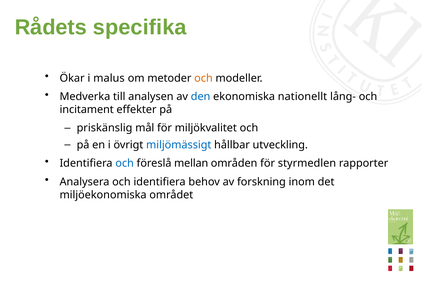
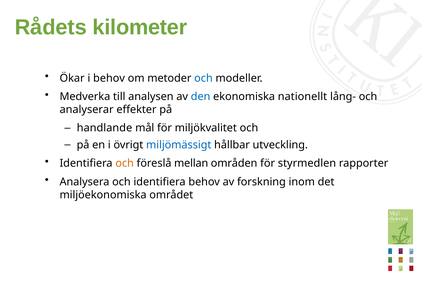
specifika: specifika -> kilometer
i malus: malus -> behov
och at (203, 78) colour: orange -> blue
incitament: incitament -> analyserar
priskänslig: priskänslig -> handlande
och at (125, 163) colour: blue -> orange
